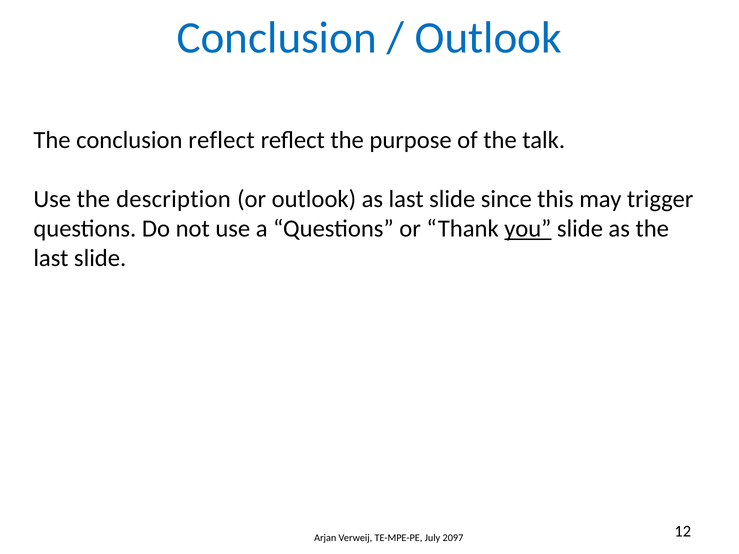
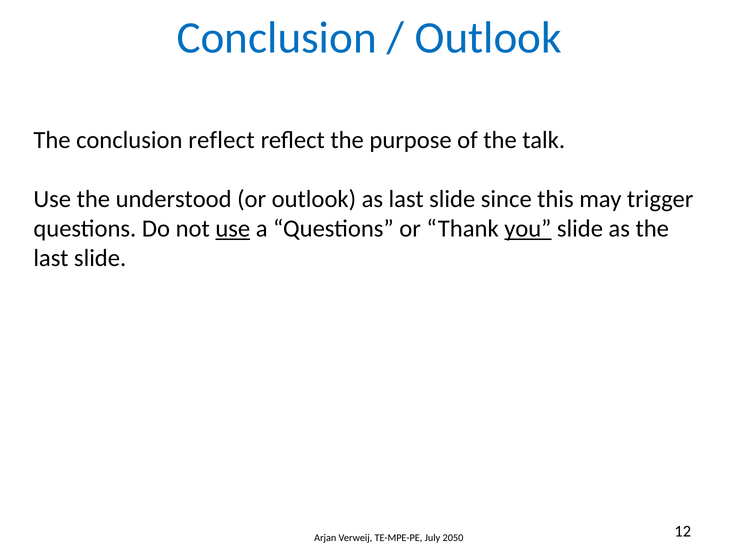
description: description -> understood
use at (233, 229) underline: none -> present
2097: 2097 -> 2050
